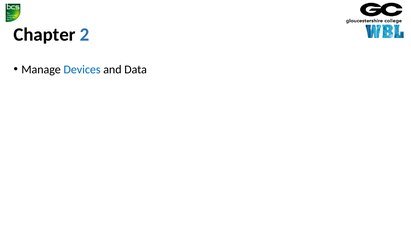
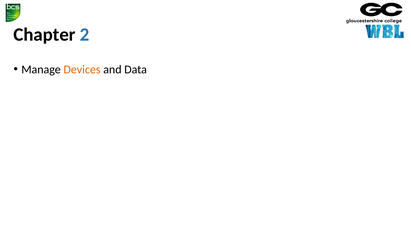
Devices colour: blue -> orange
